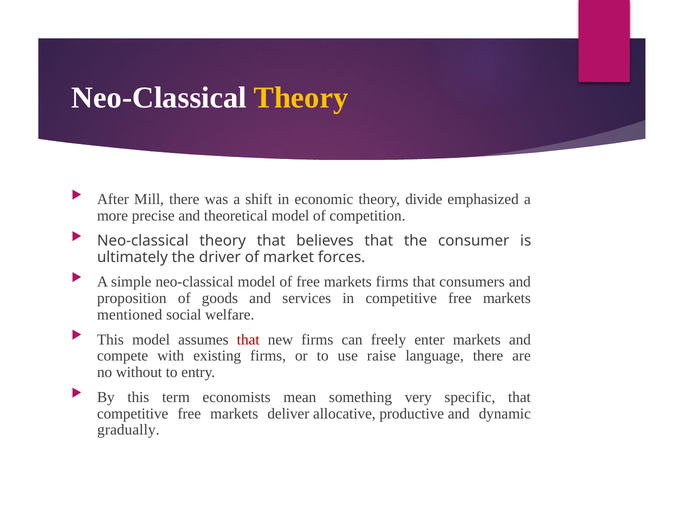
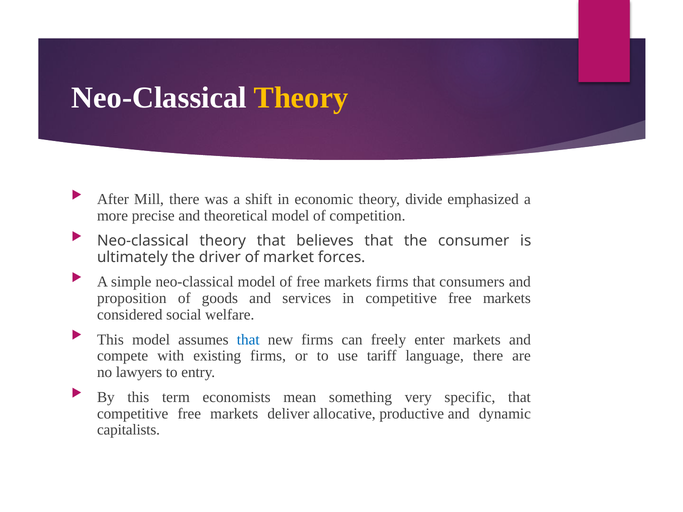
mentioned: mentioned -> considered
that at (248, 340) colour: red -> blue
raise: raise -> tariff
without: without -> lawyers
gradually: gradually -> capitalists
